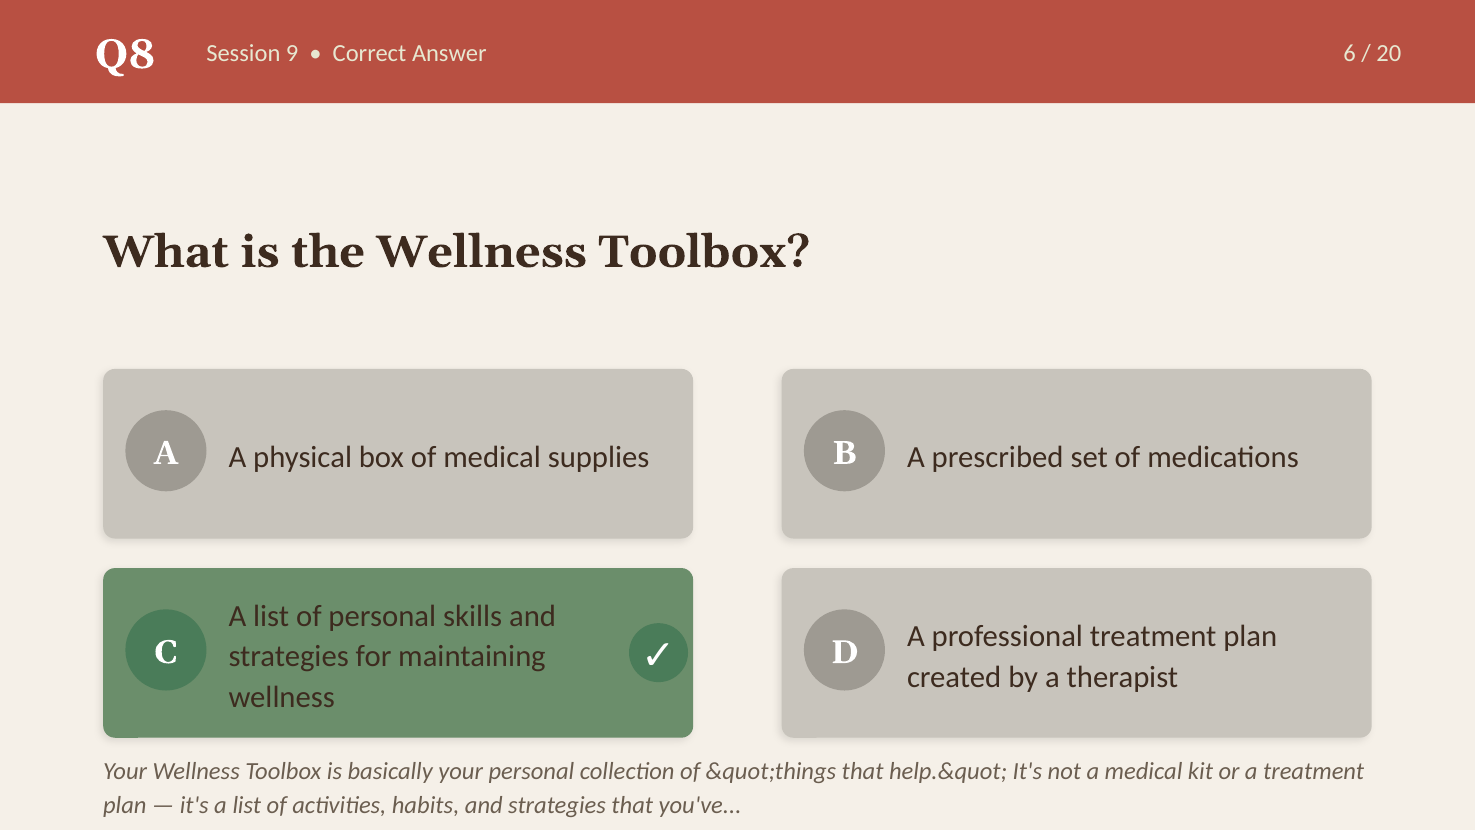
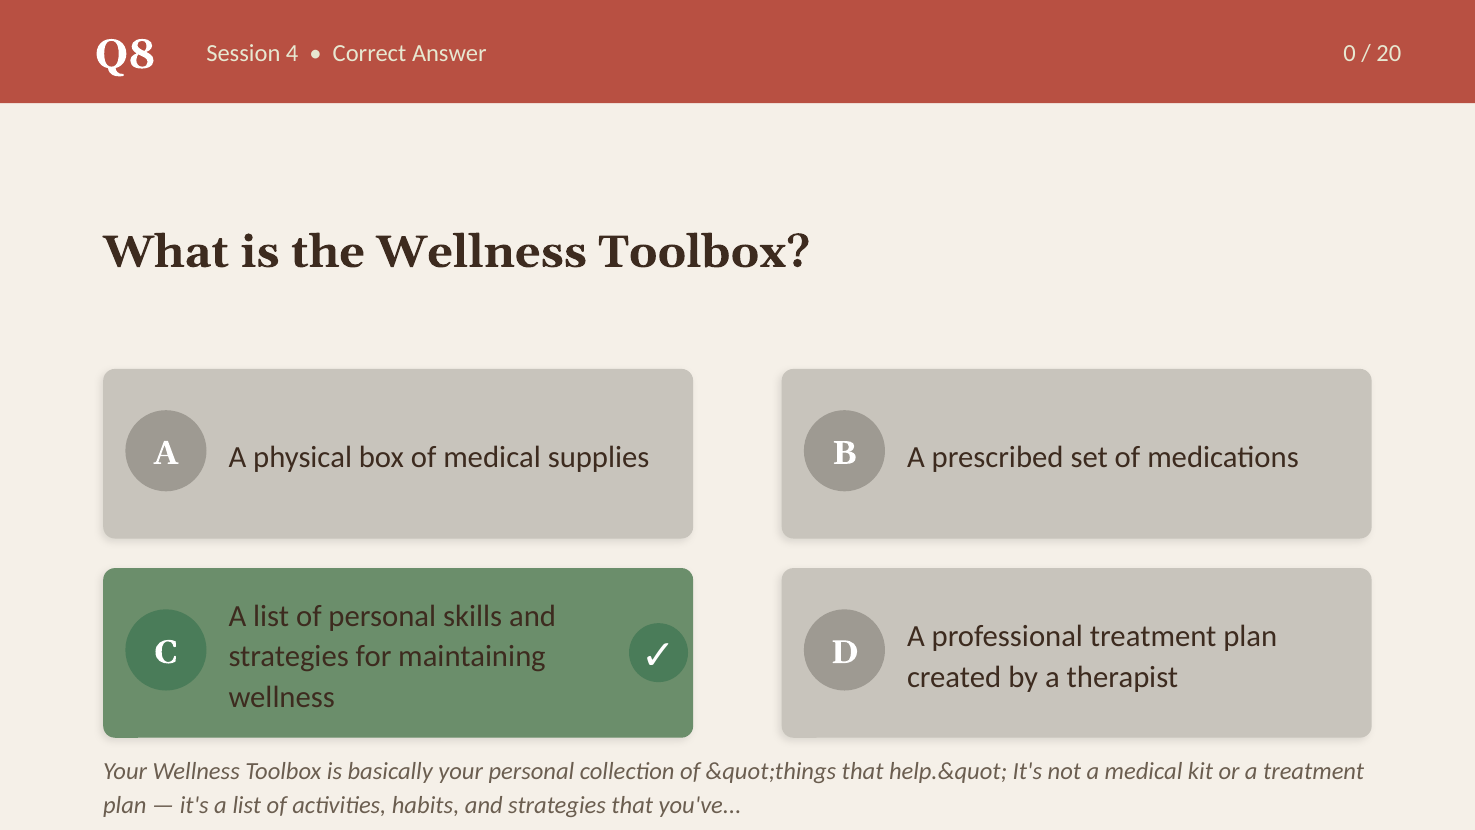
9: 9 -> 4
6: 6 -> 0
